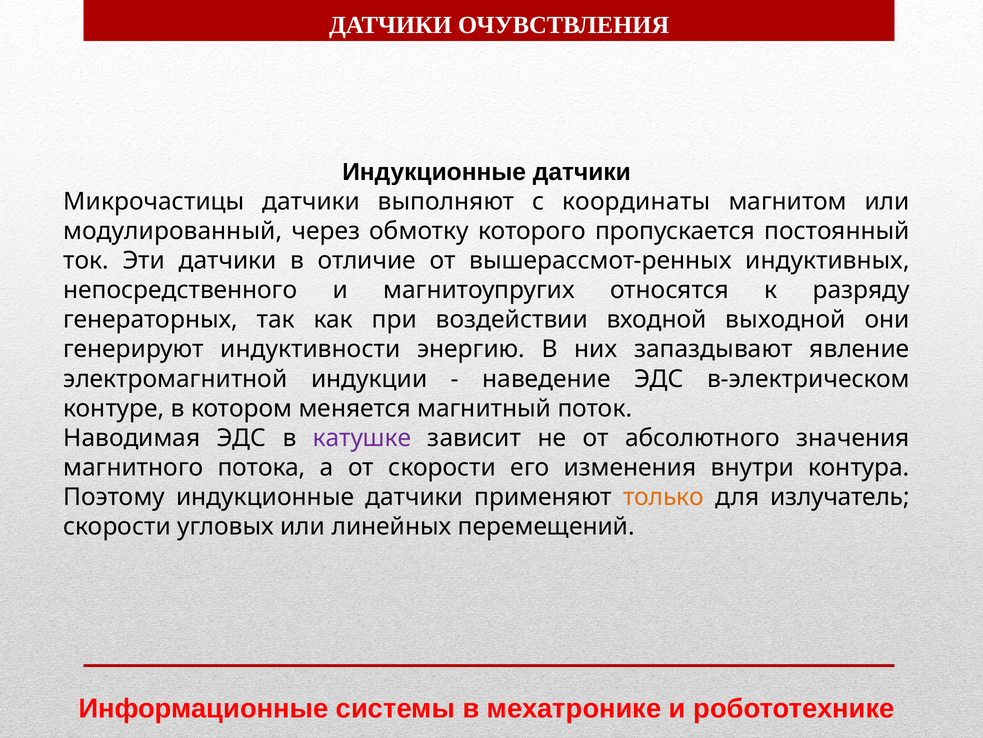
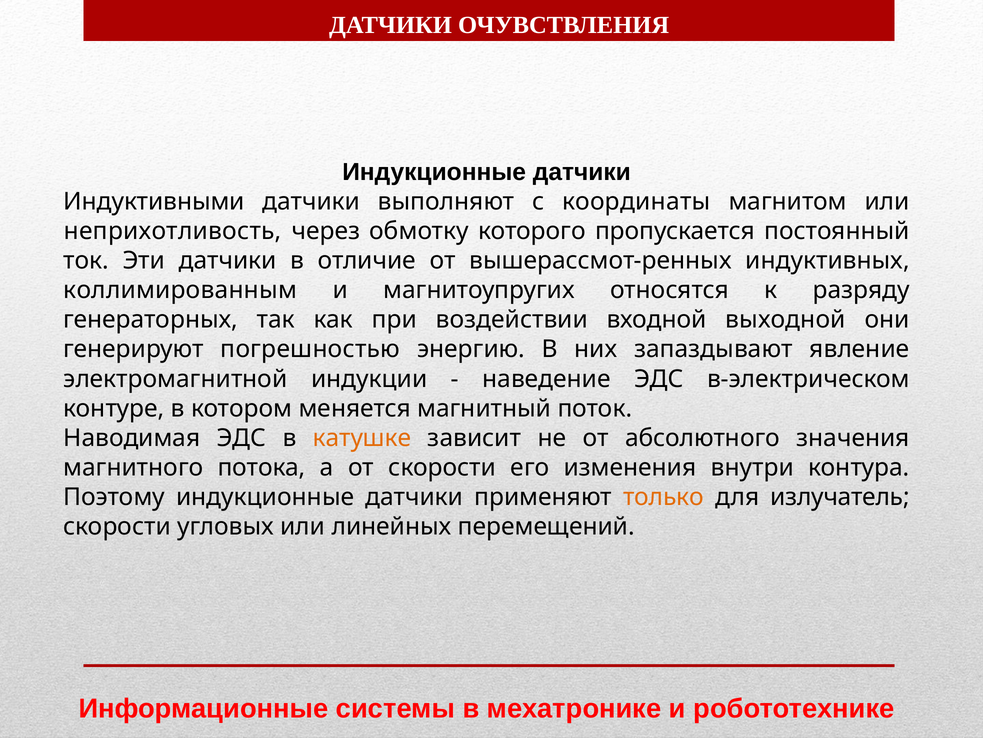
Микрочастицы: Микрочастицы -> Индуктивными
модулированный: модулированный -> неприхотливость
непосредственного: непосредственного -> коллимированным
индуктивности: индуктивности -> погрешностью
катушке colour: purple -> orange
